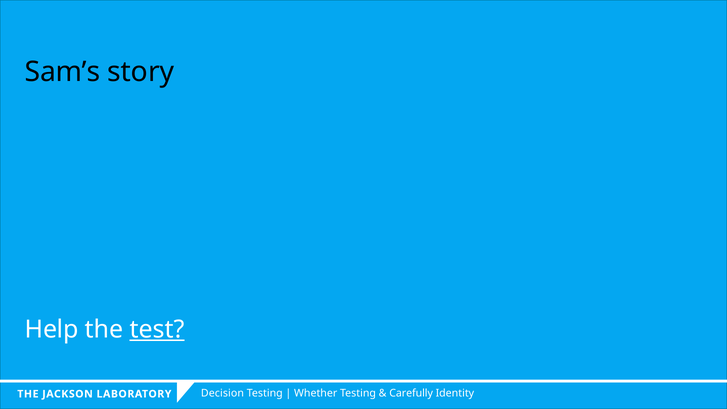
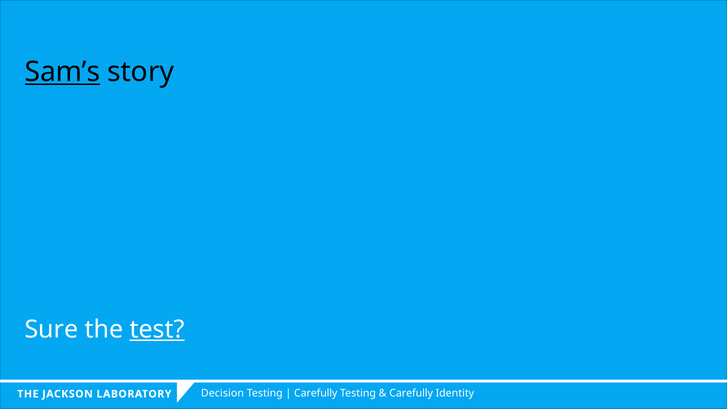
Sam’s underline: none -> present
Help: Help -> Sure
Whether at (316, 393): Whether -> Carefully
